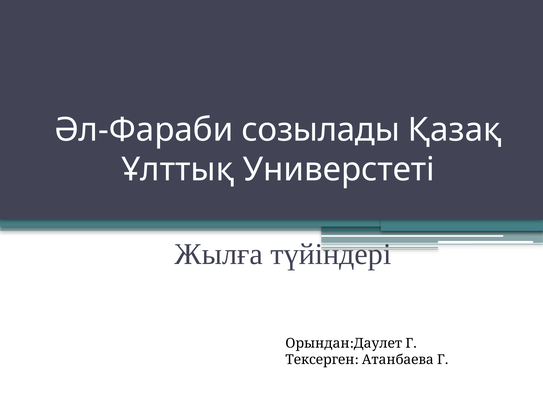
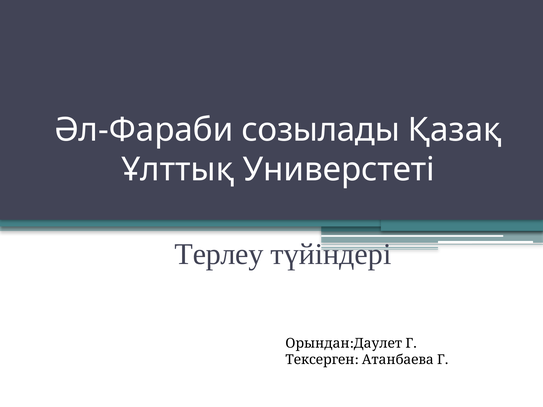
Жылға: Жылға -> Терлеу
